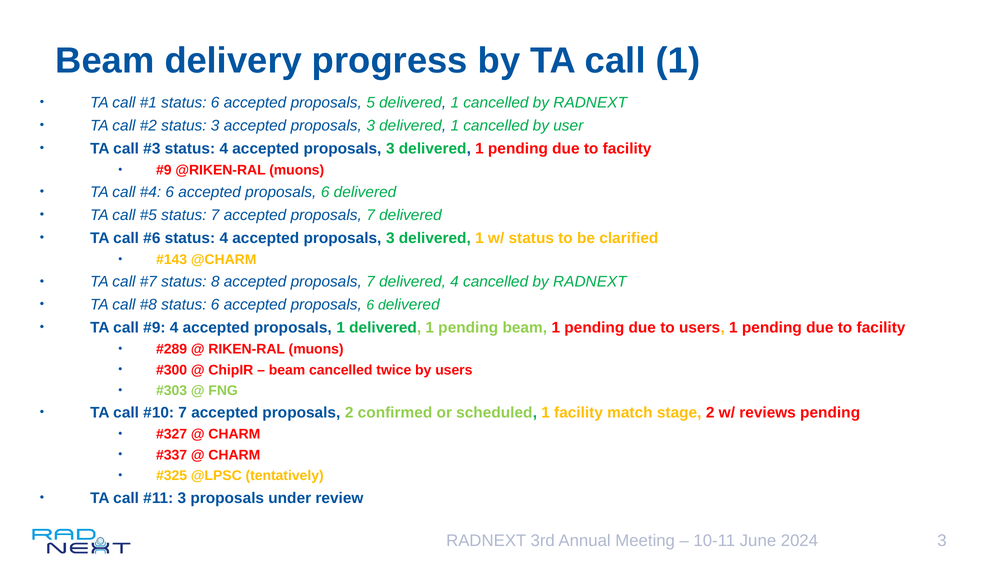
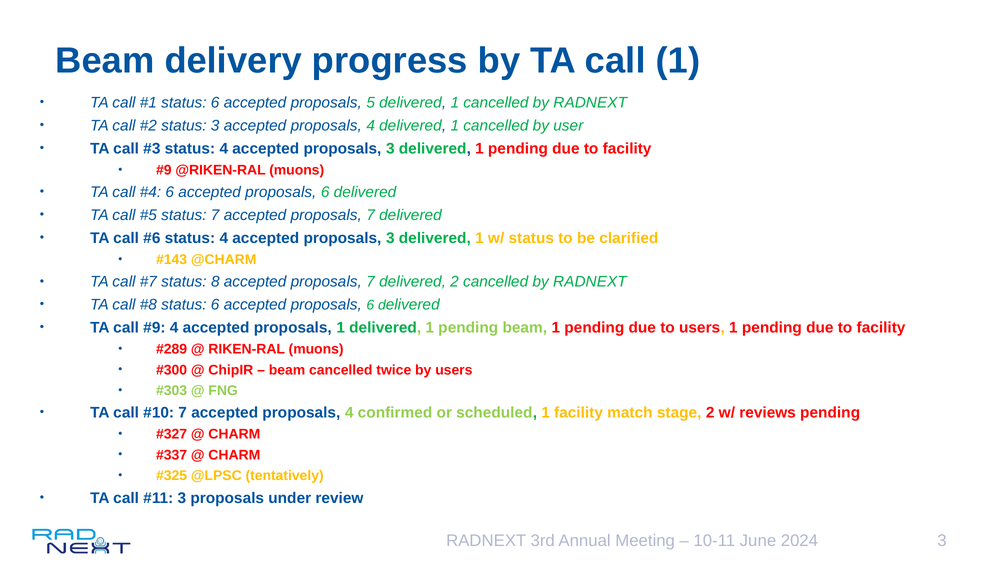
3 accepted proposals 3: 3 -> 4
delivered 4: 4 -> 2
7 accepted proposals 2: 2 -> 4
